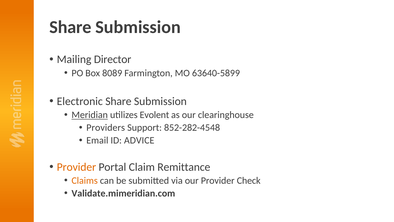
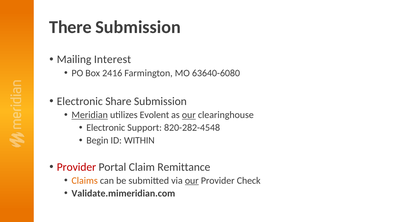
Share at (70, 27): Share -> There
Director: Director -> Interest
8089: 8089 -> 2416
63640-5899: 63640-5899 -> 63640-6080
our at (189, 115) underline: none -> present
Providers at (106, 127): Providers -> Electronic
852-282-4548: 852-282-4548 -> 820-282-4548
Email: Email -> Begin
ADVICE: ADVICE -> WITHIN
Provider at (76, 167) colour: orange -> red
our at (192, 180) underline: none -> present
